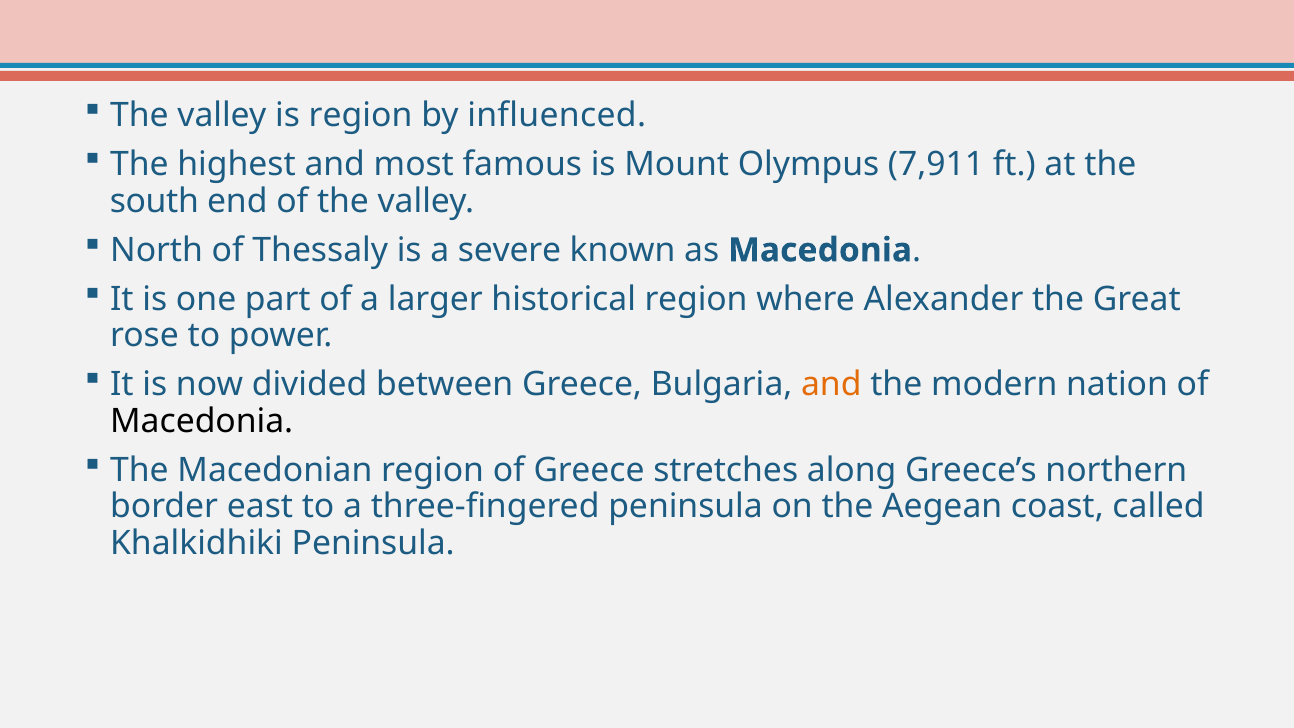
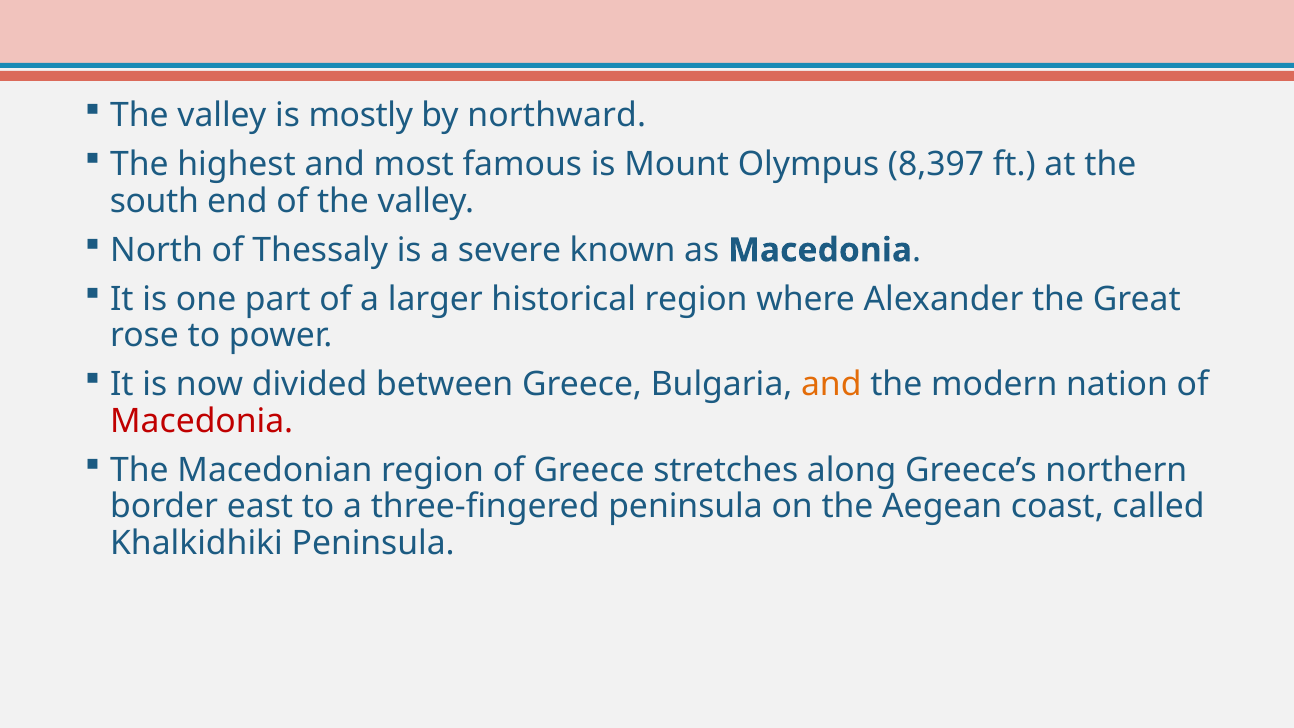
is region: region -> mostly
influenced: influenced -> northward
7,911: 7,911 -> 8,397
Macedonia at (202, 421) colour: black -> red
